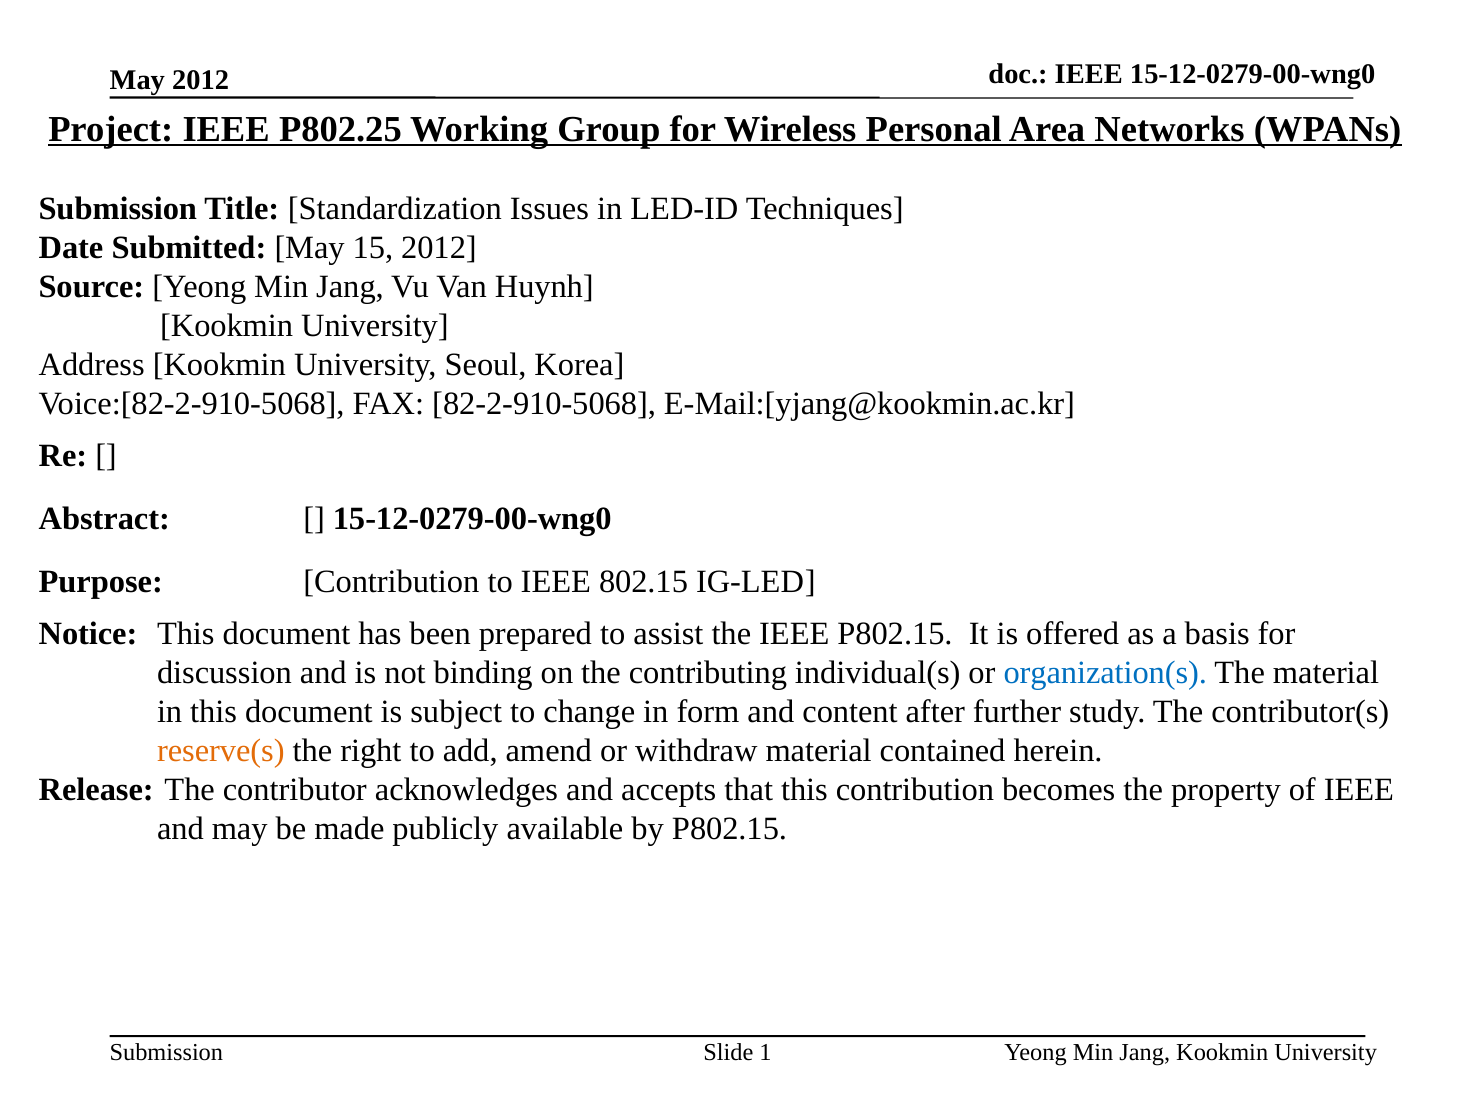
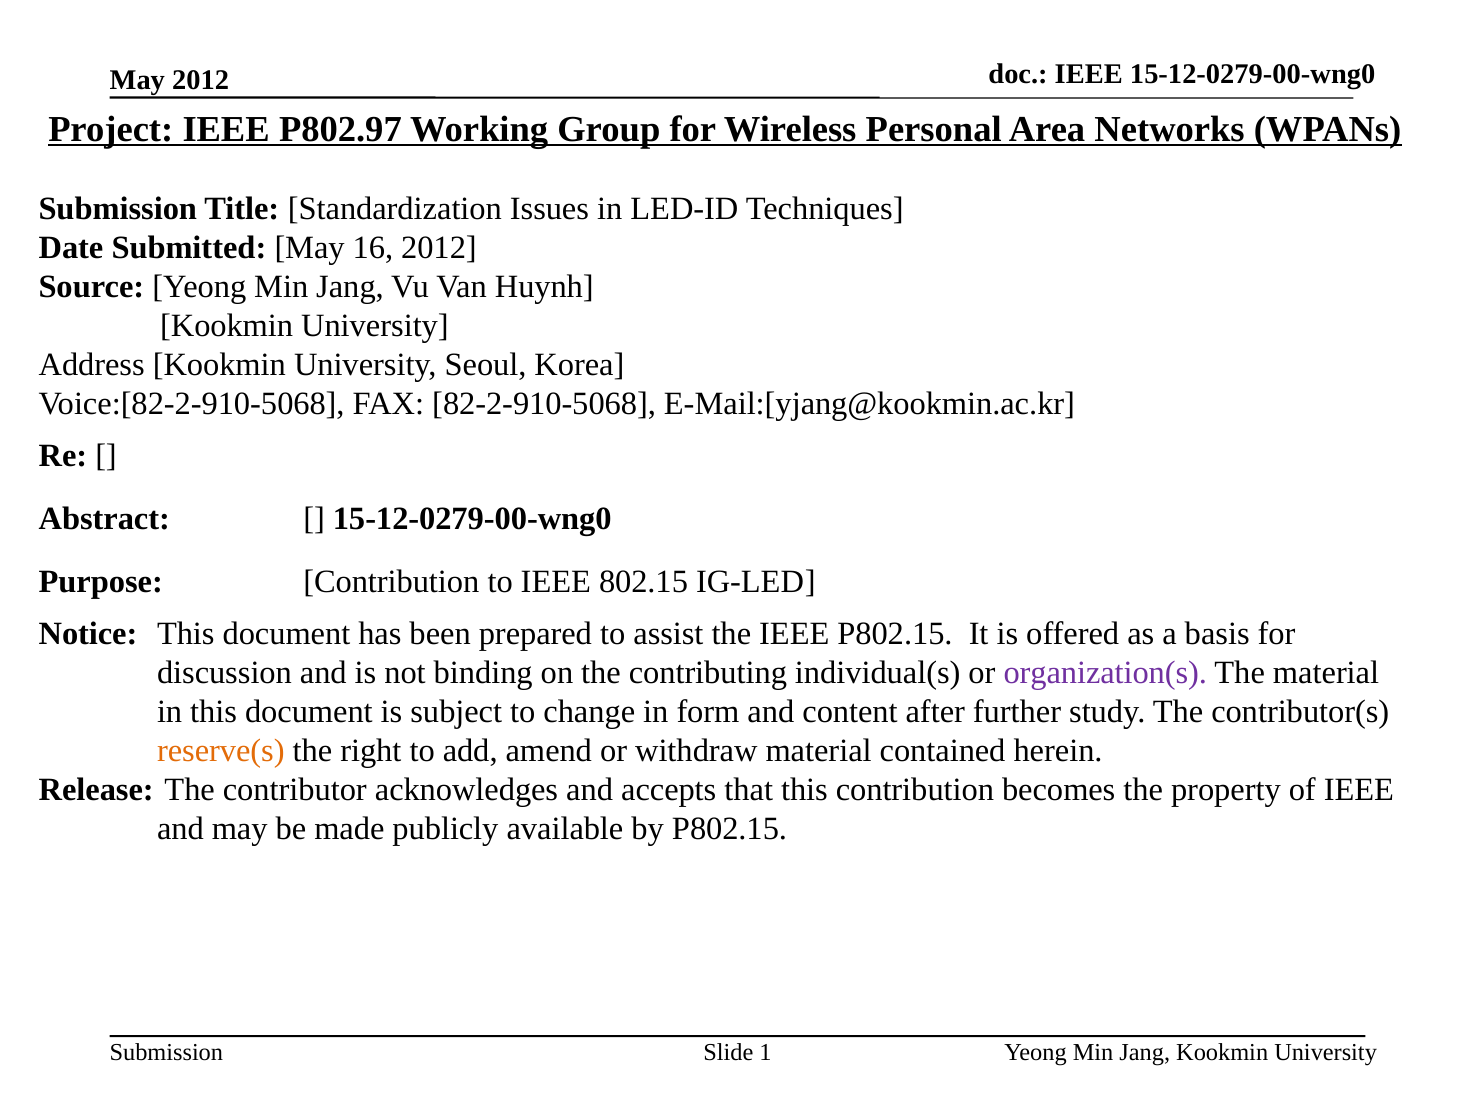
P802.25: P802.25 -> P802.97
15: 15 -> 16
organization(s colour: blue -> purple
